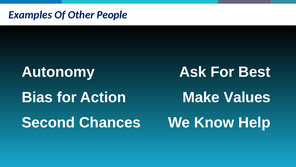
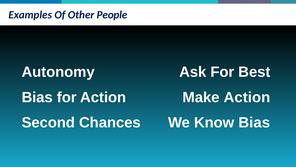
Make Values: Values -> Action
Know Help: Help -> Bias
